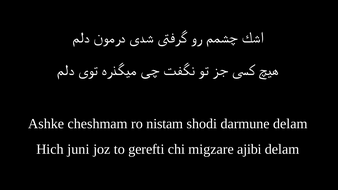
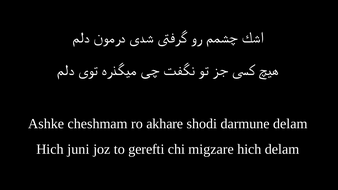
nistam: nistam -> akhare
migzare ajibi: ajibi -> hich
